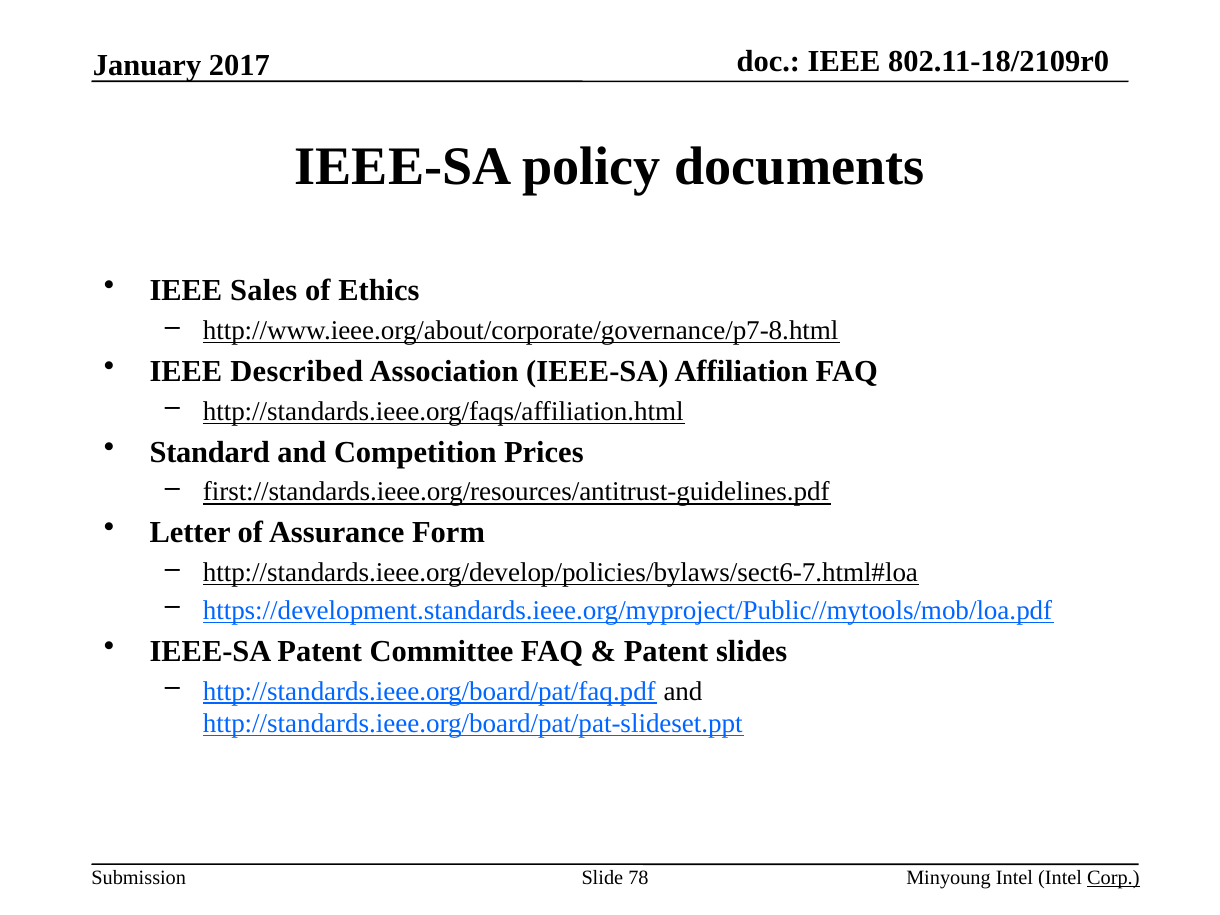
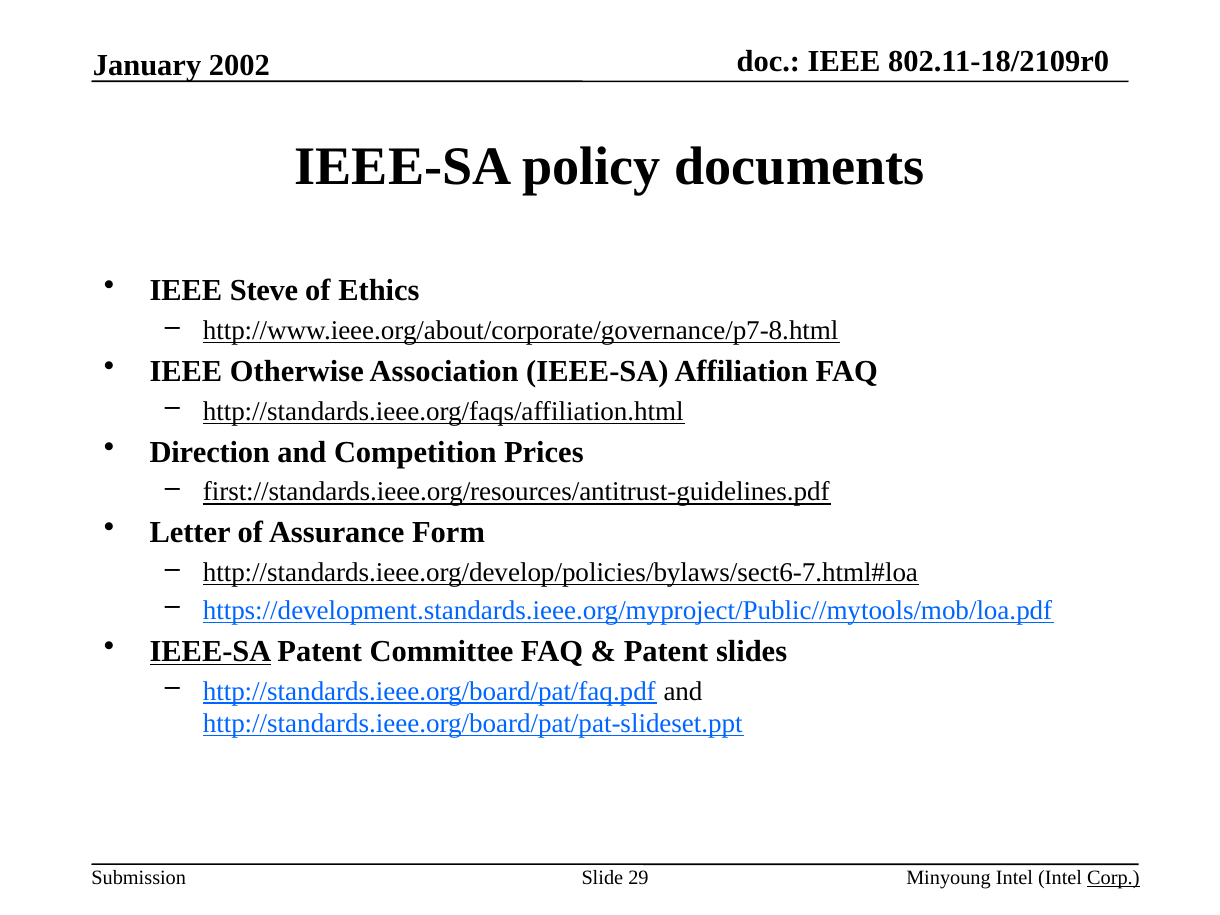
2017: 2017 -> 2002
Sales: Sales -> Steve
Described: Described -> Otherwise
Standard: Standard -> Direction
IEEE-SA at (210, 651) underline: none -> present
78: 78 -> 29
